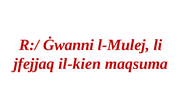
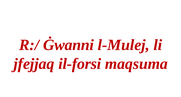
il-kien: il-kien -> il-forsi
